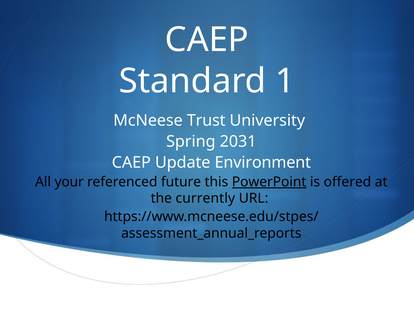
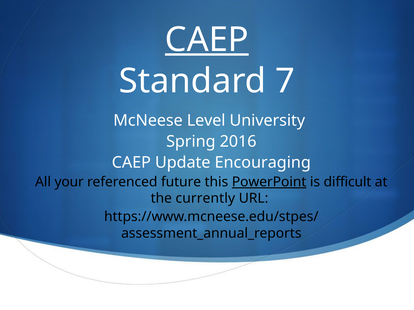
CAEP at (207, 40) underline: none -> present
1: 1 -> 7
Trust: Trust -> Level
2031: 2031 -> 2016
Environment: Environment -> Encouraging
offered: offered -> difficult
